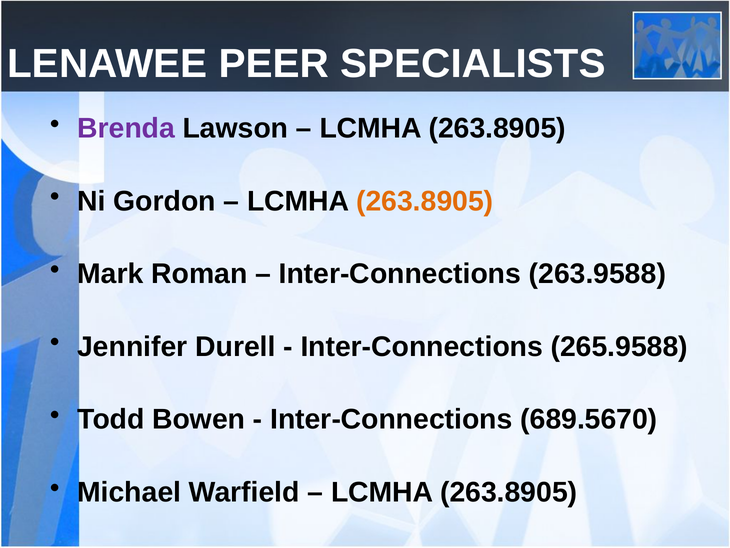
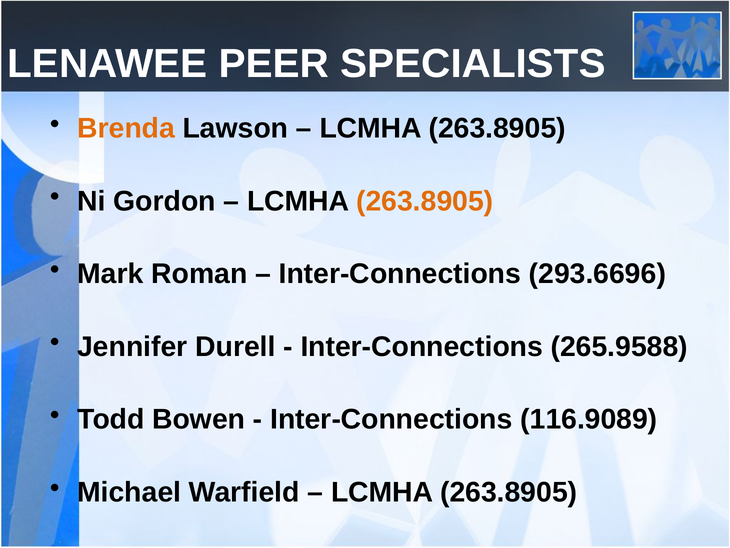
Brenda colour: purple -> orange
263.9588: 263.9588 -> 293.6696
689.5670: 689.5670 -> 116.9089
